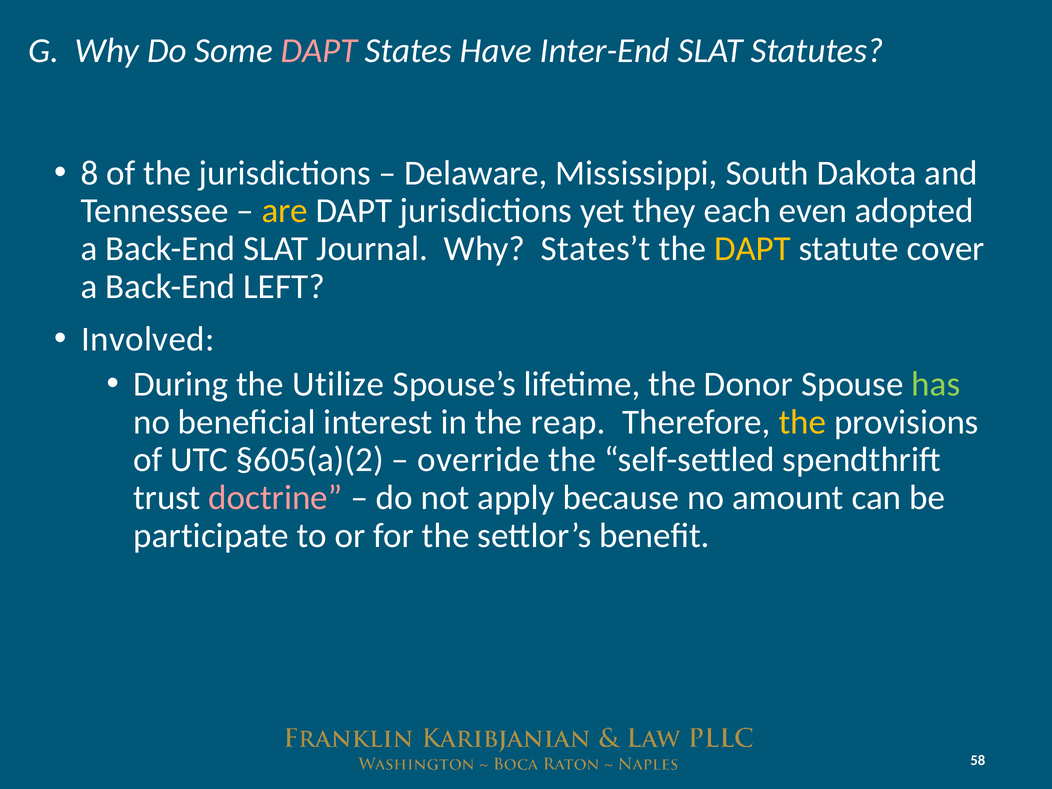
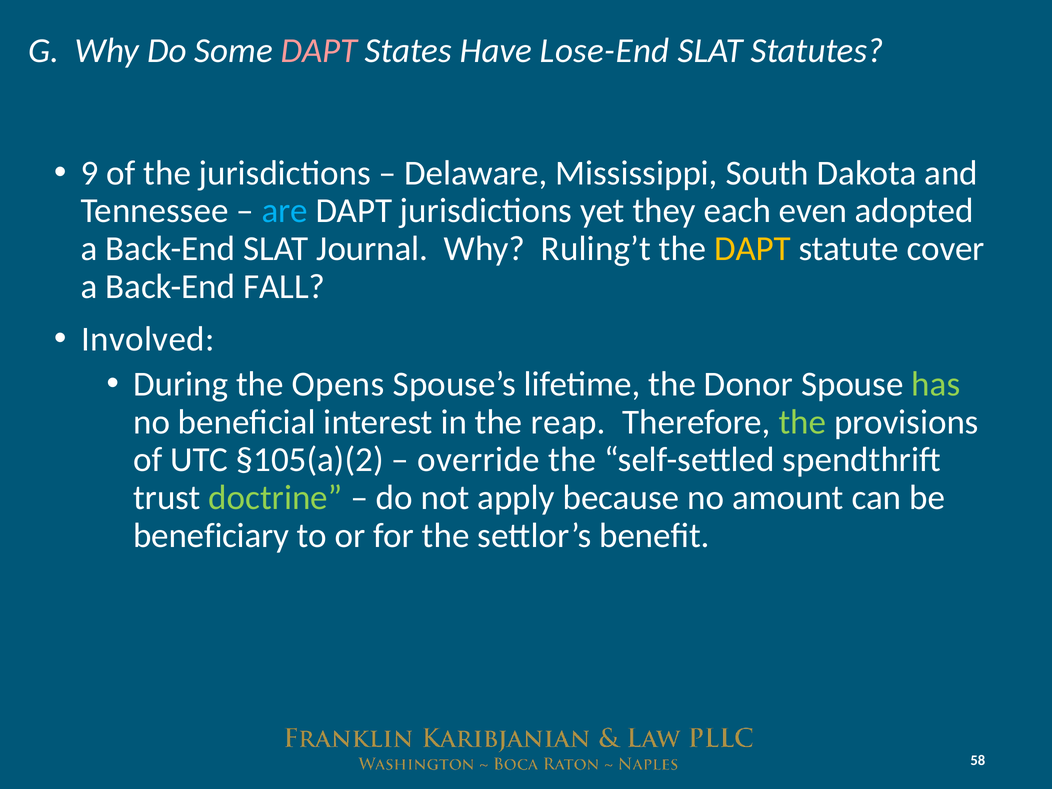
Inter-End: Inter-End -> Lose-End
8: 8 -> 9
are colour: yellow -> light blue
States’t: States’t -> Ruling’t
LEFT: LEFT -> FALL
Utilize: Utilize -> Opens
the at (802, 422) colour: yellow -> light green
§605(a)(2: §605(a)(2 -> §105(a)(2
doctrine colour: pink -> light green
participate: participate -> beneficiary
